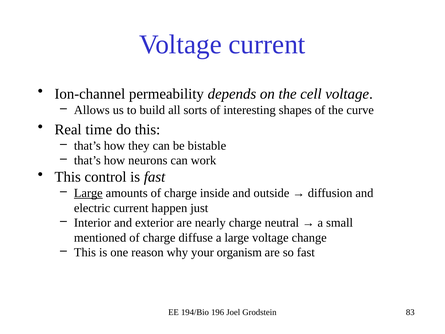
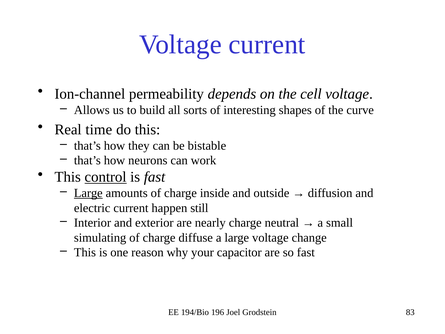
control underline: none -> present
just: just -> still
mentioned: mentioned -> simulating
organism: organism -> capacitor
